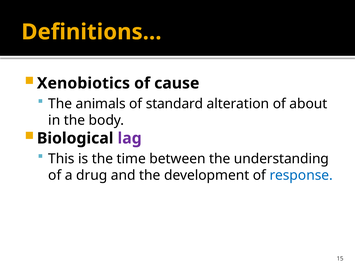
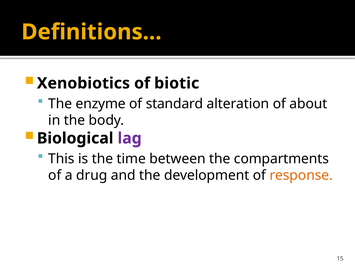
cause: cause -> biotic
animals: animals -> enzyme
understanding: understanding -> compartments
response colour: blue -> orange
